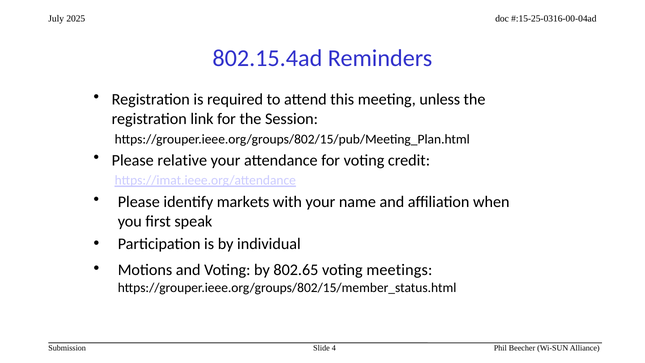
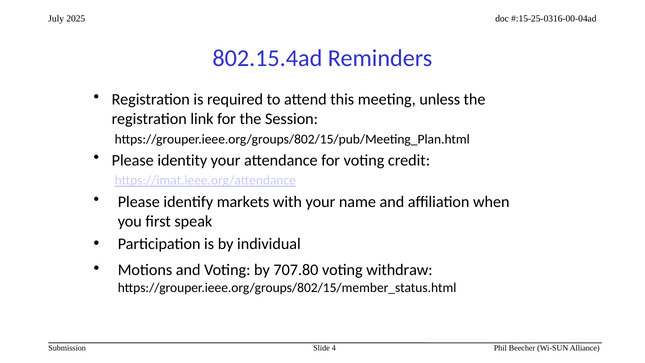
relative: relative -> identity
802.65: 802.65 -> 707.80
meetings: meetings -> withdraw
